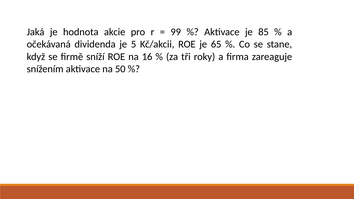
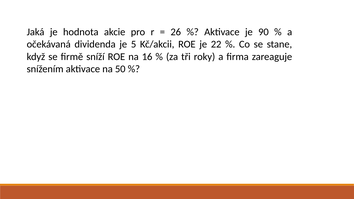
99: 99 -> 26
85: 85 -> 90
65: 65 -> 22
